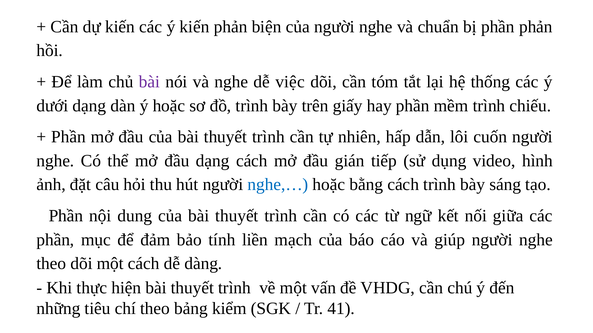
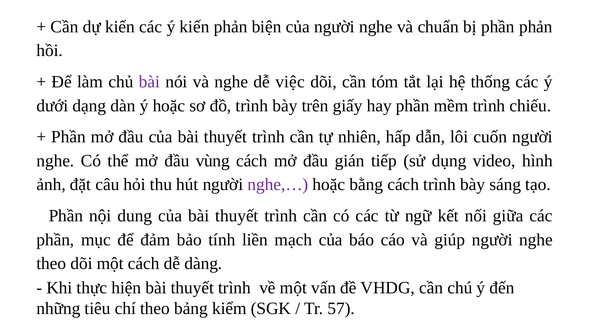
đầu dạng: dạng -> vùng
nghe,… colour: blue -> purple
41: 41 -> 57
